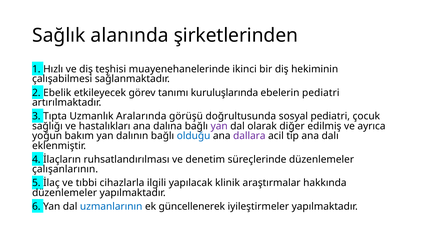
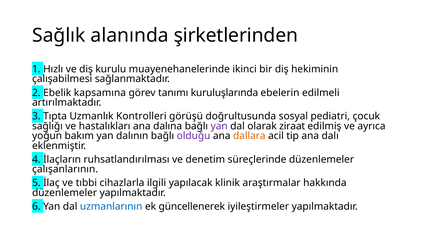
teşhisi: teşhisi -> kurulu
etkileyecek: etkileyecek -> kapsamına
ebelerin pediatri: pediatri -> edilmeli
Aralarında: Aralarında -> Kontrolleri
diğer: diğer -> ziraat
olduğu colour: blue -> purple
dallara colour: purple -> orange
